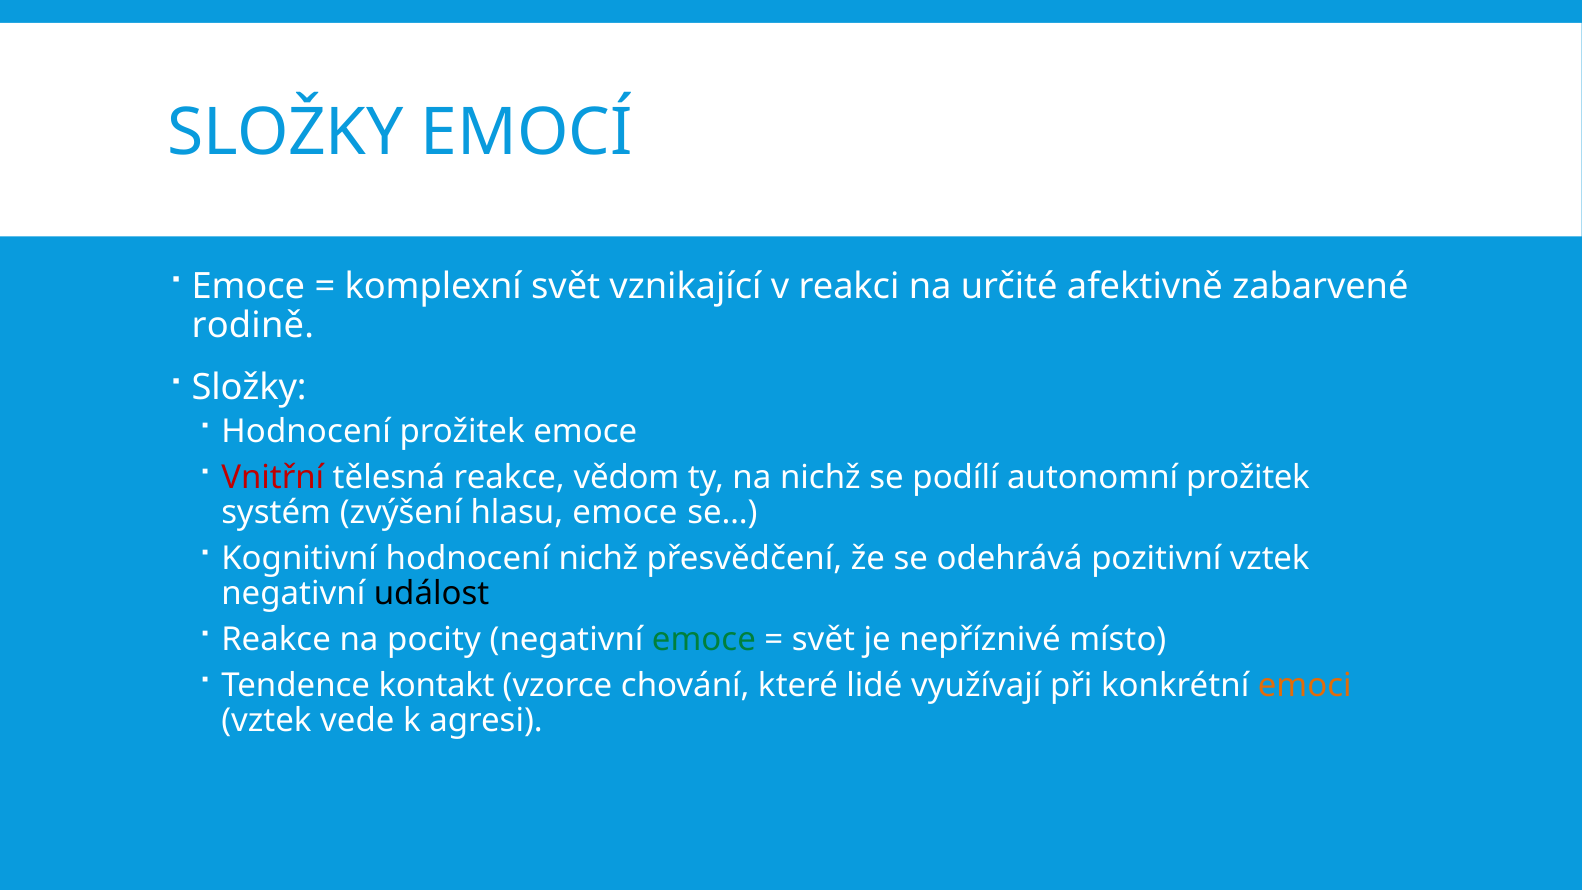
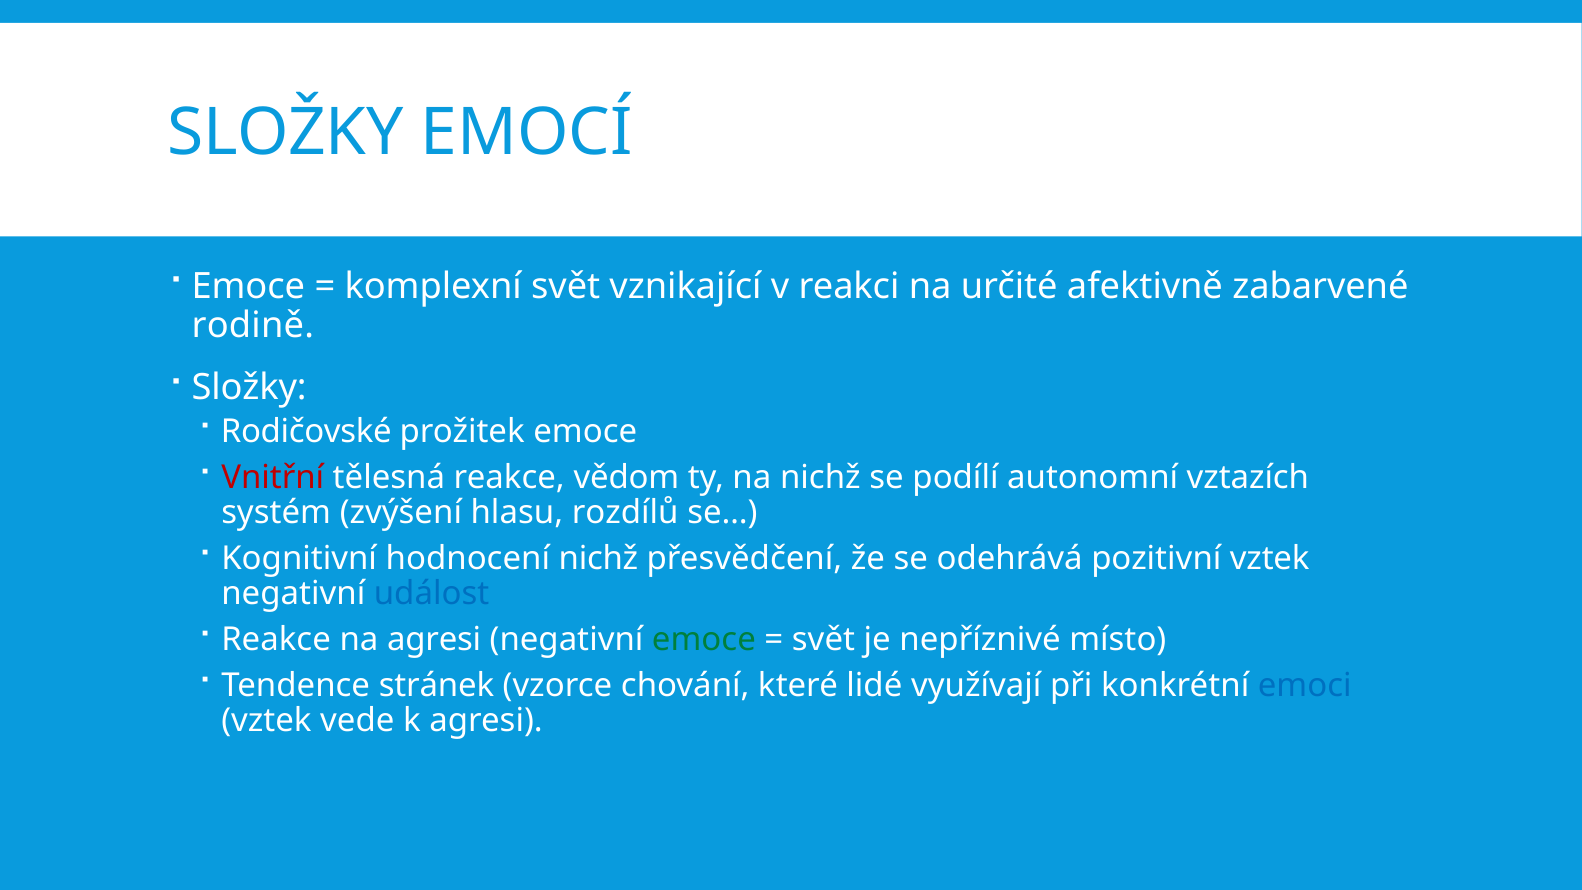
Hodnocení at (306, 432): Hodnocení -> Rodičovské
autonomní prožitek: prožitek -> vztazích
hlasu emoce: emoce -> rozdílů
událost colour: black -> blue
na pocity: pocity -> agresi
kontakt: kontakt -> stránek
emoci colour: orange -> blue
